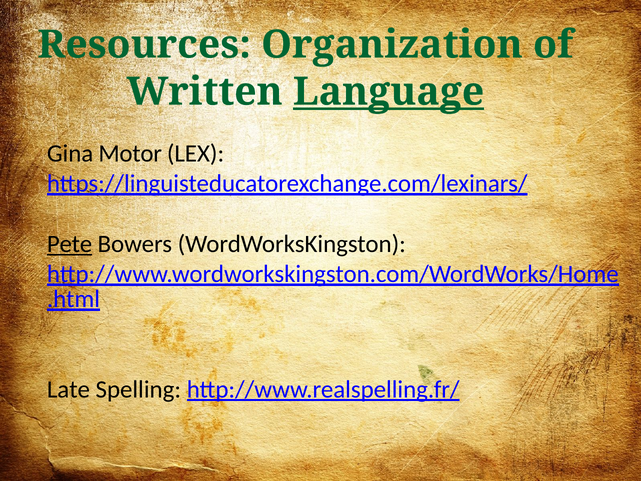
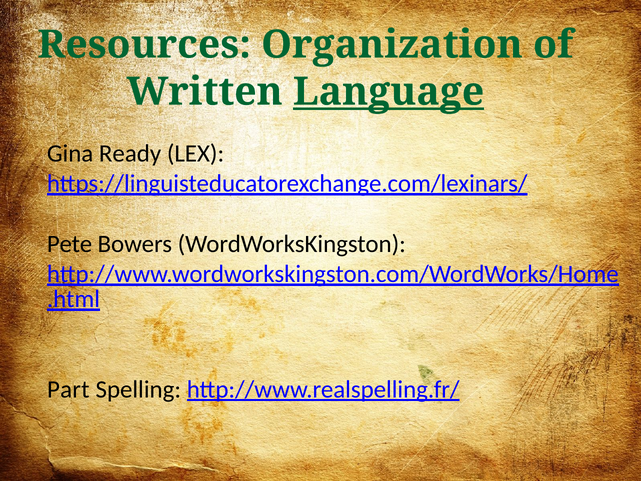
Motor: Motor -> Ready
Pete underline: present -> none
Late: Late -> Part
